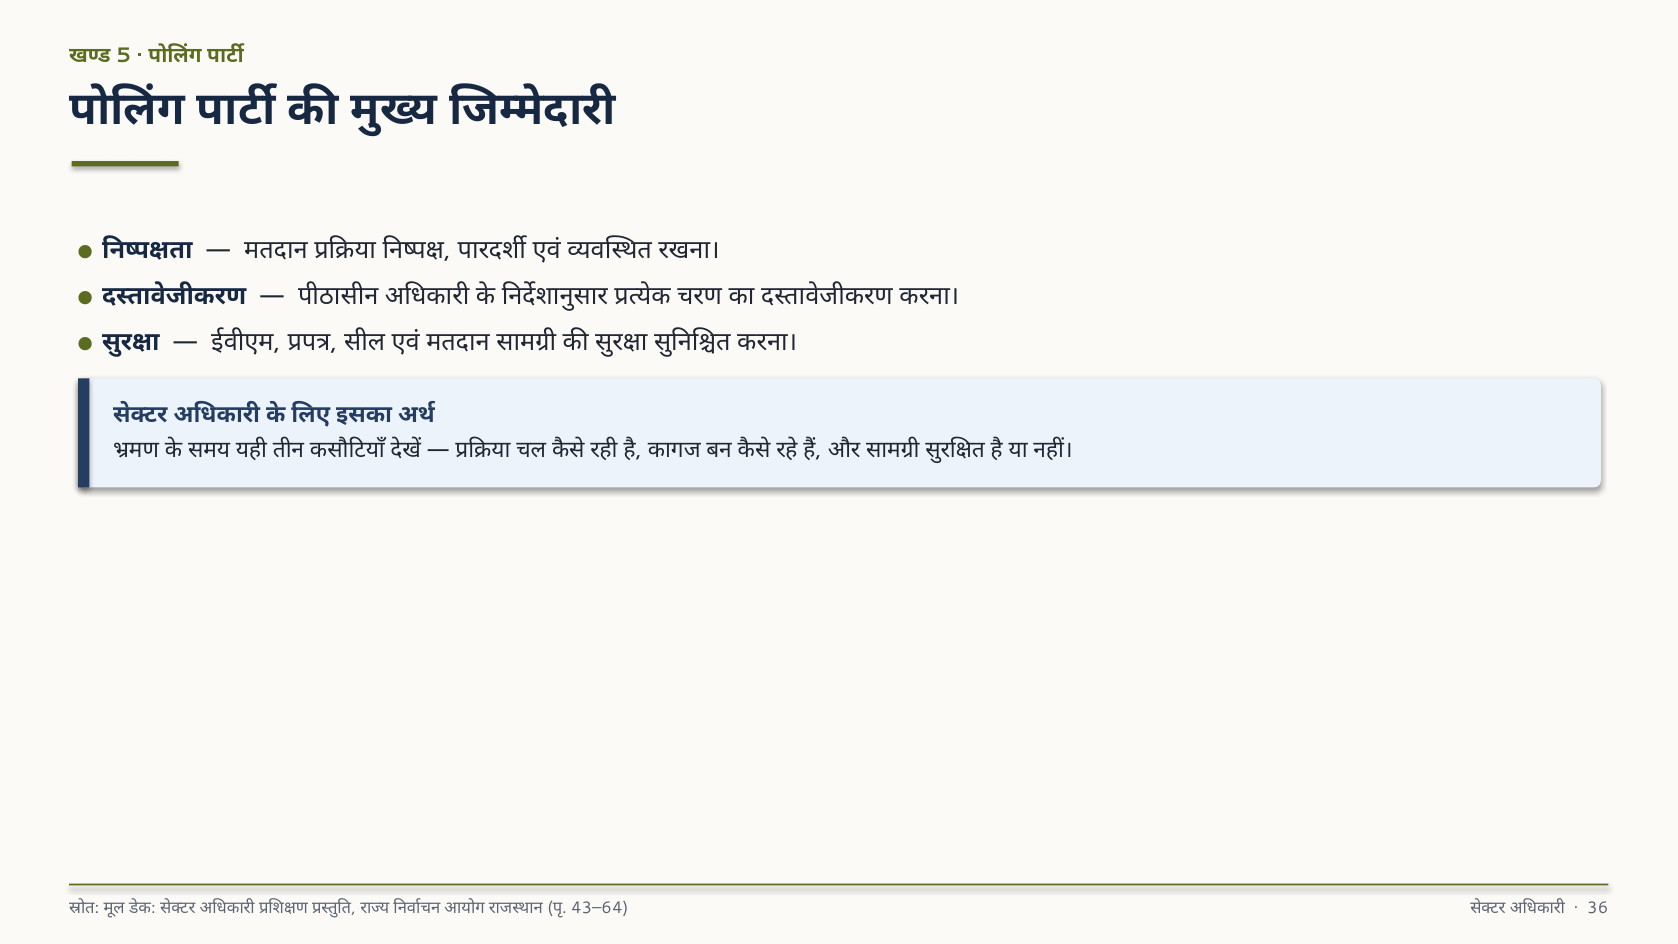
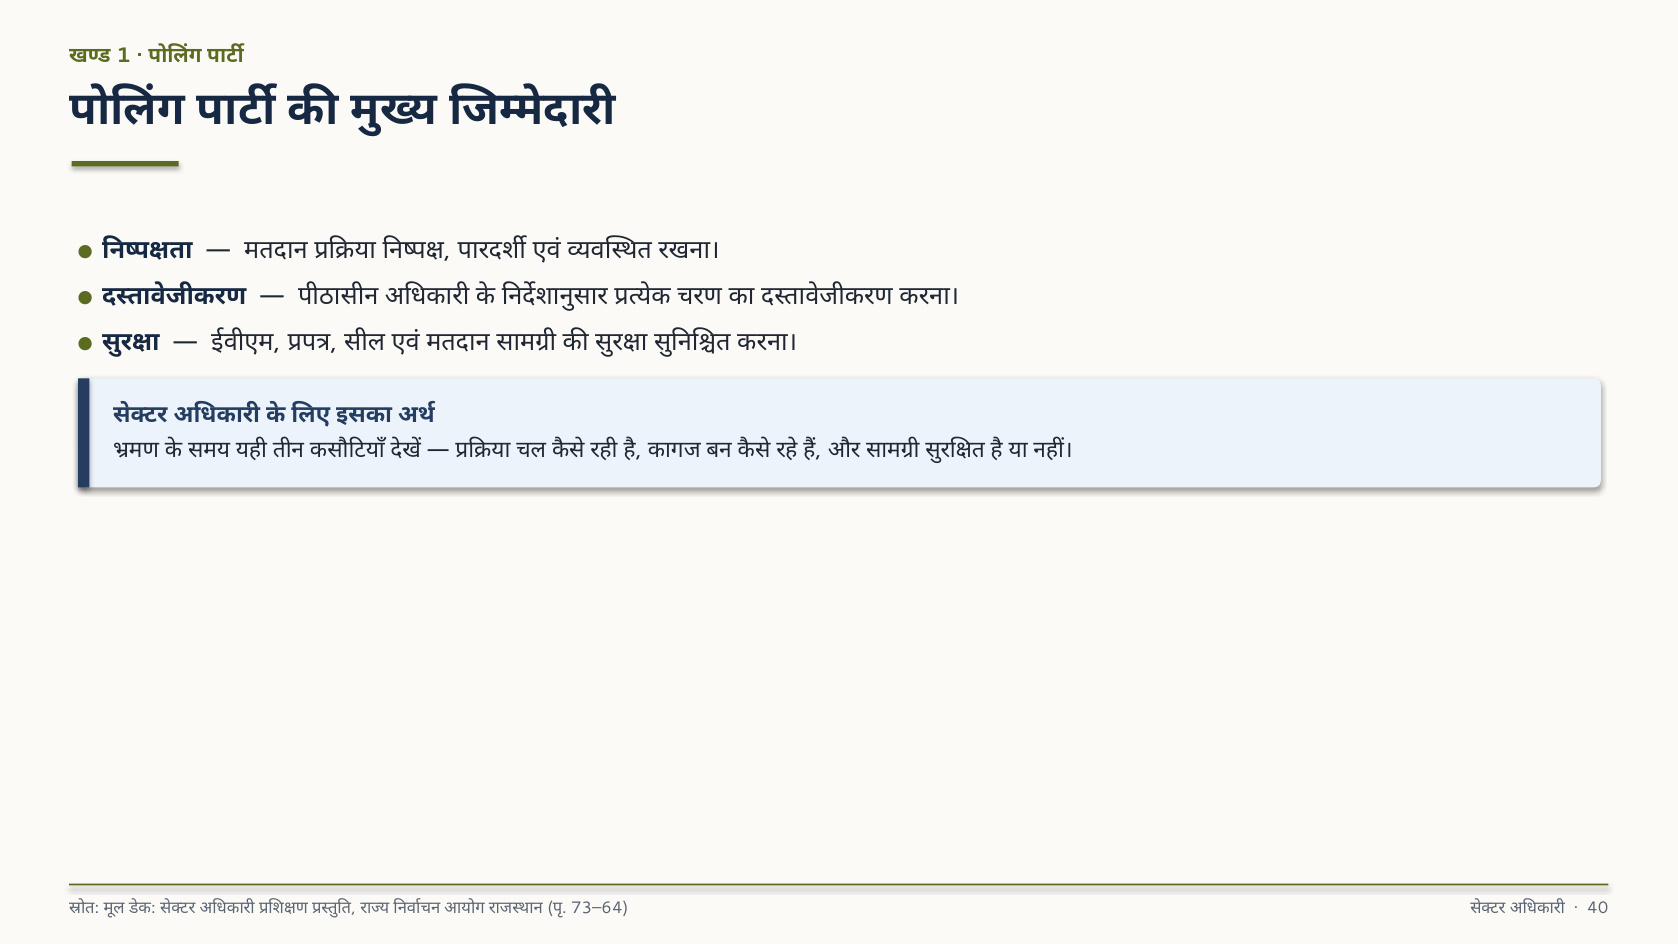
5: 5 -> 1
43–64: 43–64 -> 73–64
36: 36 -> 40
